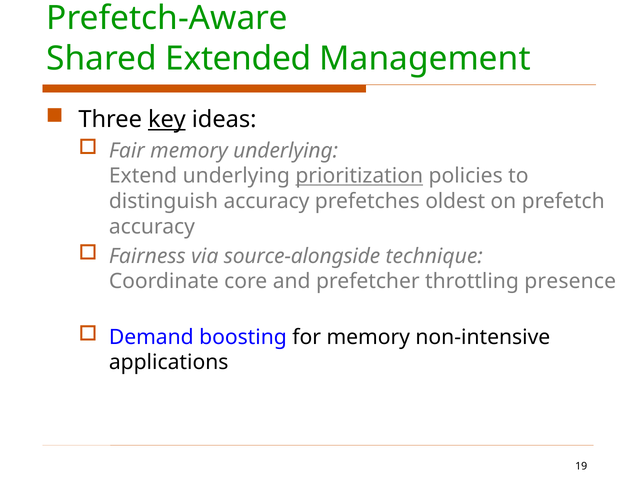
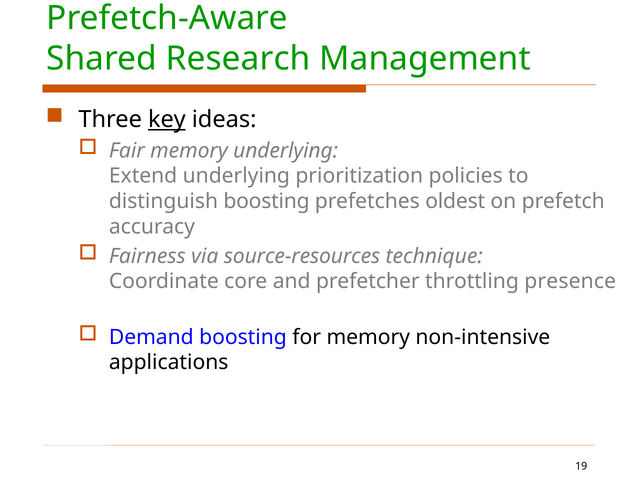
Extended: Extended -> Research
prioritization underline: present -> none
distinguish accuracy: accuracy -> boosting
source-alongside: source-alongside -> source-resources
